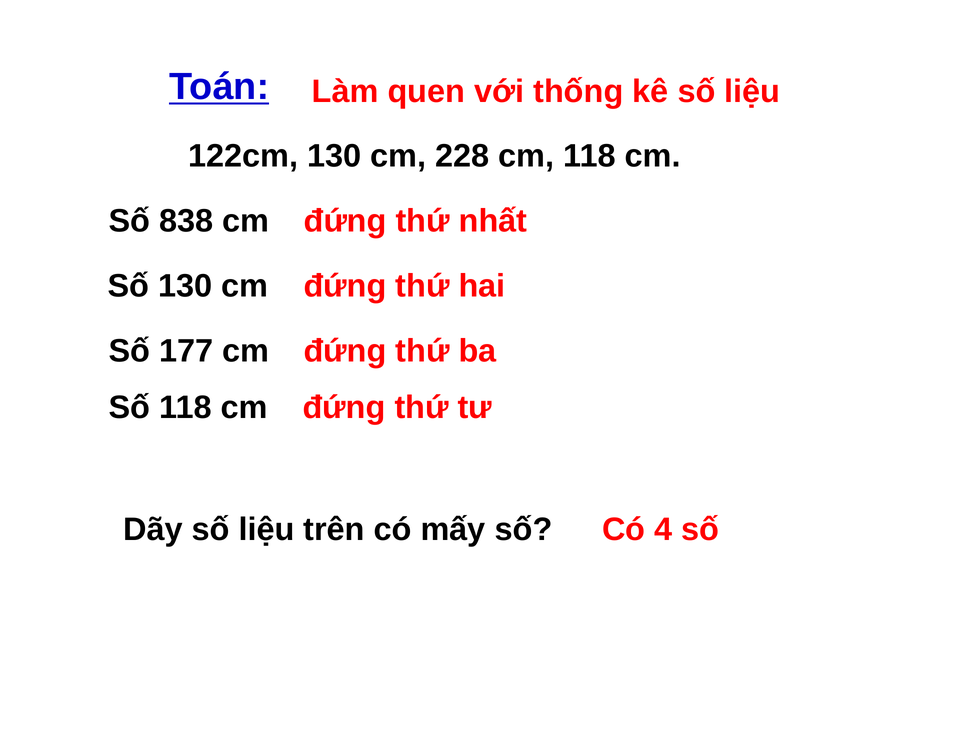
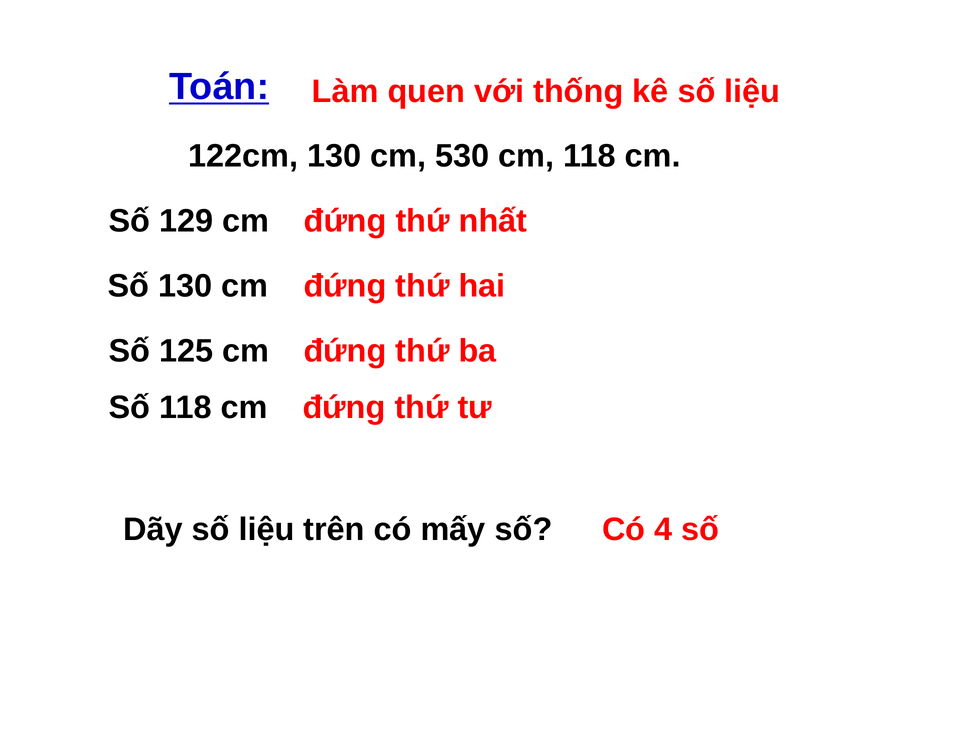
228: 228 -> 530
838: 838 -> 129
177: 177 -> 125
